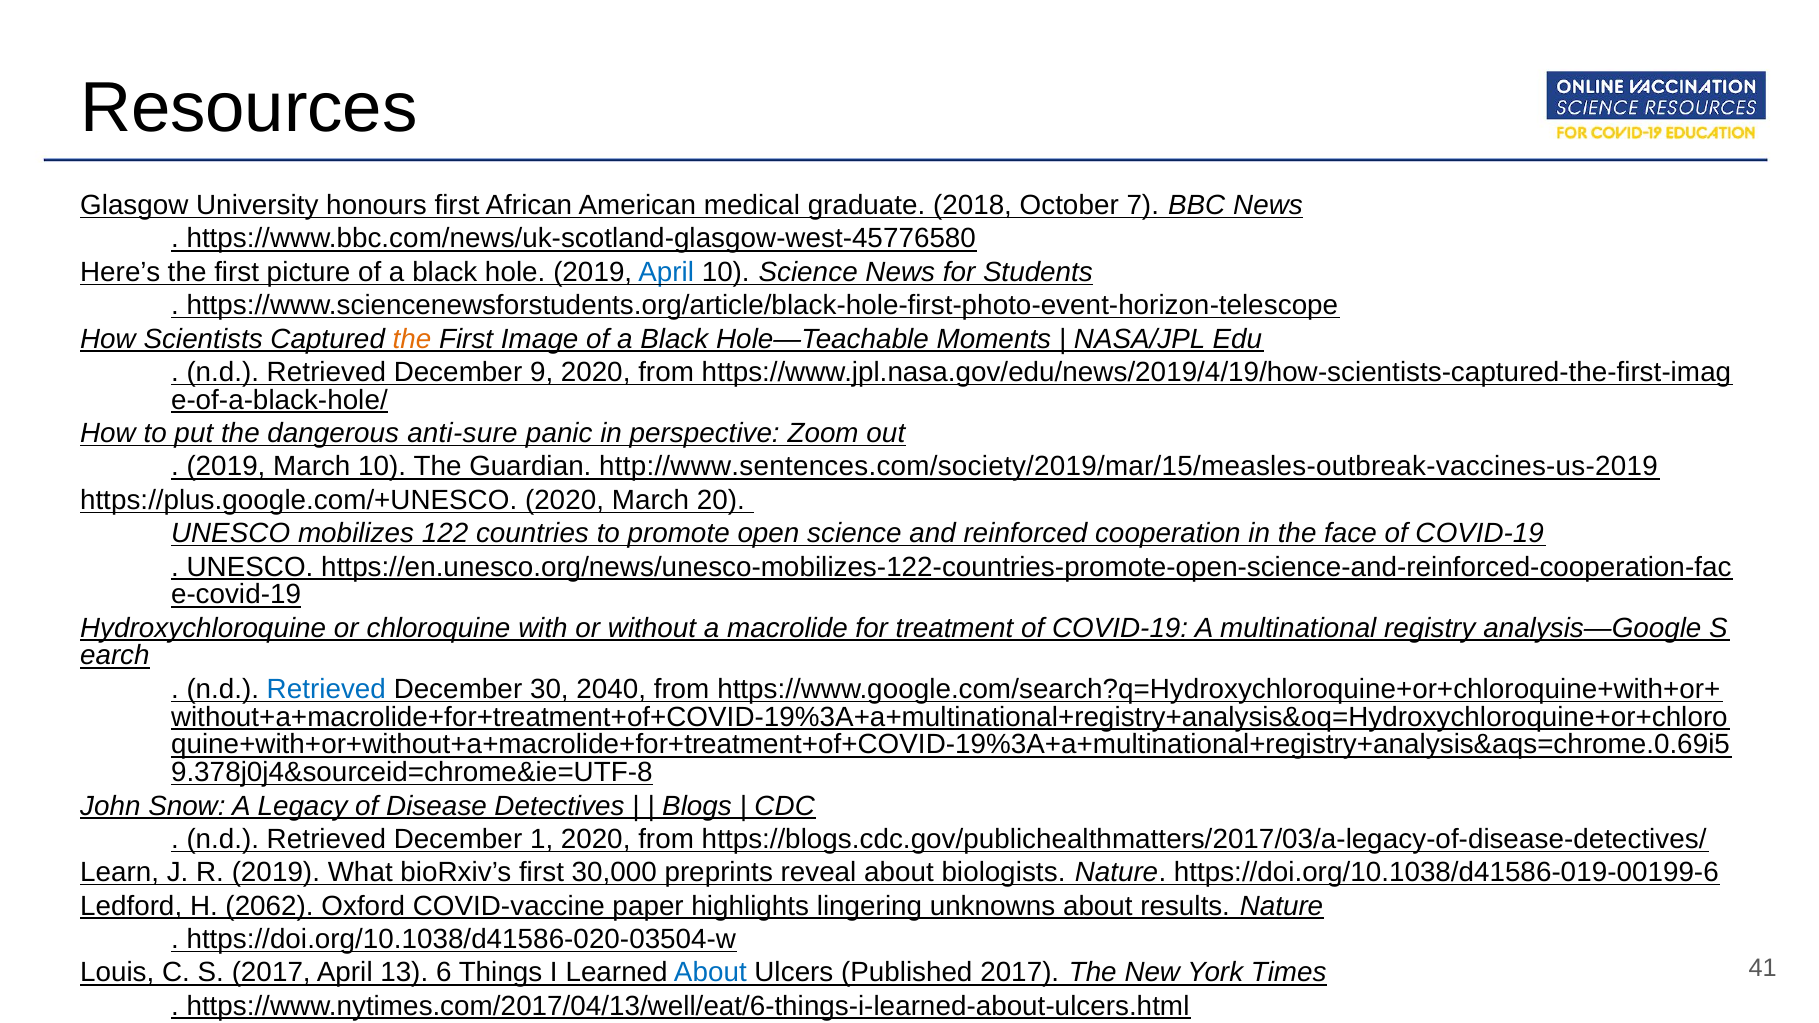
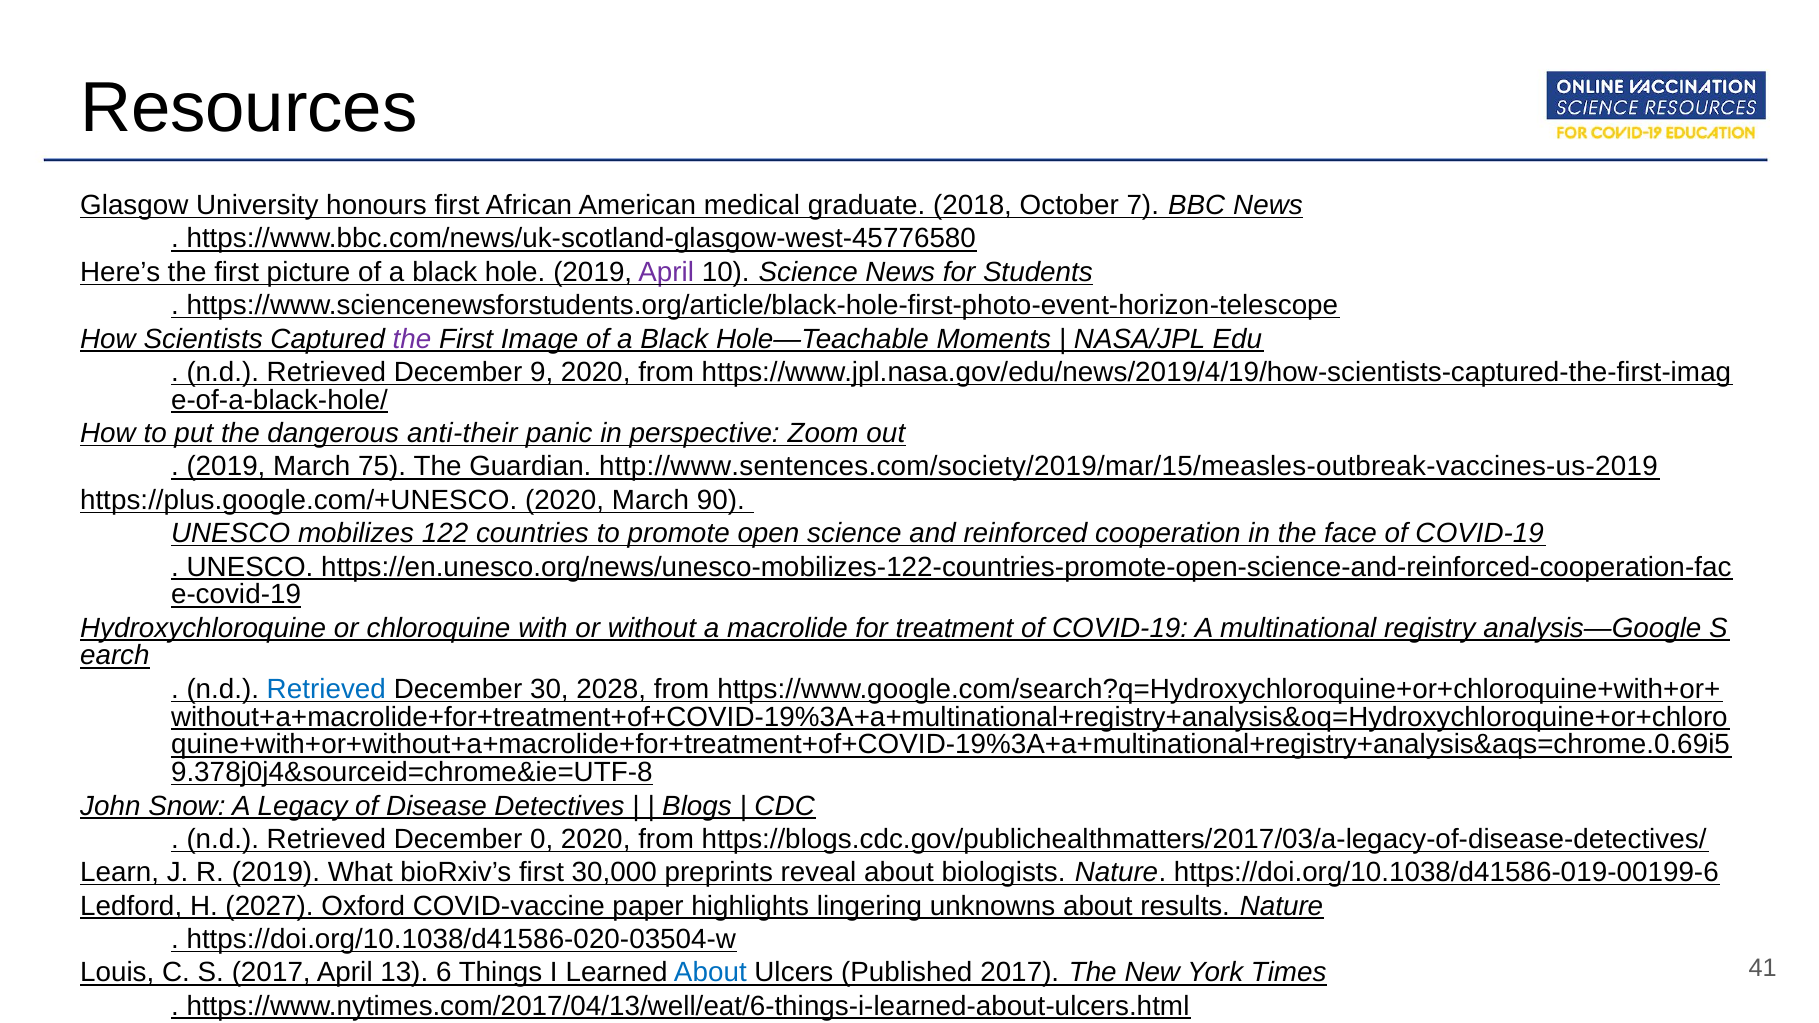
April at (666, 272) colour: blue -> purple
the at (412, 339) colour: orange -> purple
anti-sure: anti-sure -> anti-their
March 10: 10 -> 75
20: 20 -> 90
2040: 2040 -> 2028
1: 1 -> 0
2062: 2062 -> 2027
